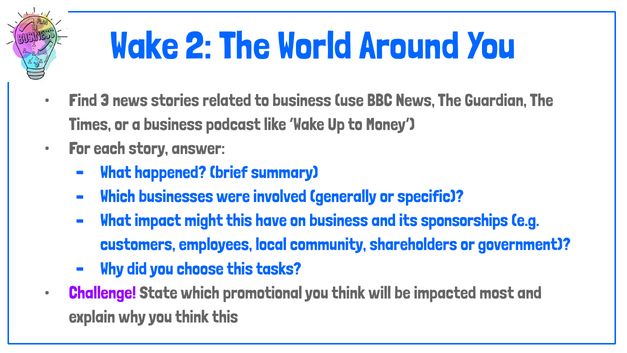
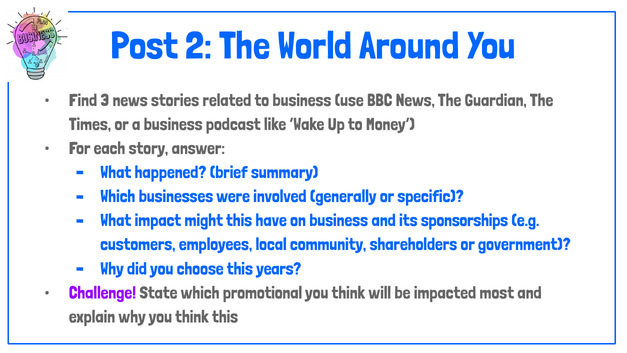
Wake at (144, 46): Wake -> Post
tasks: tasks -> years
